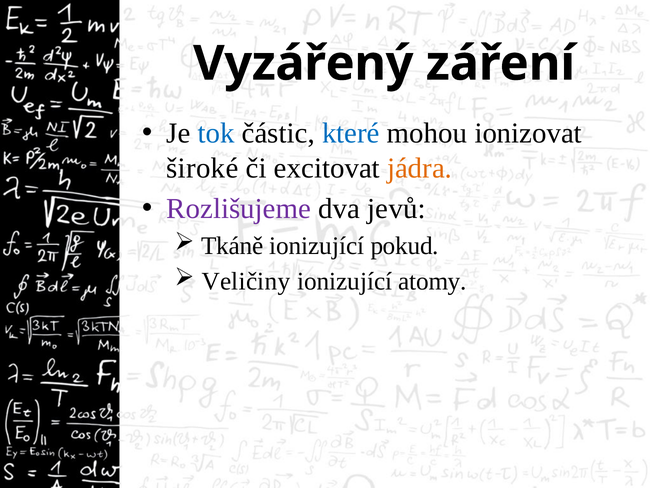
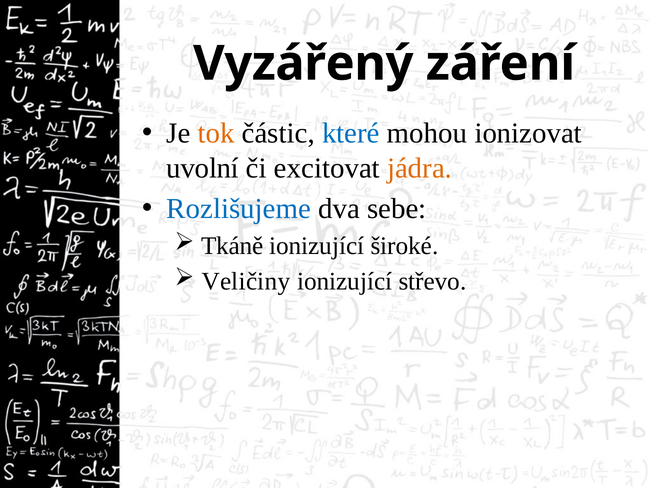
tok colour: blue -> orange
široké: široké -> uvolní
Rozlišujeme colour: purple -> blue
jevů: jevů -> sebe
pokud: pokud -> široké
atomy: atomy -> střevo
